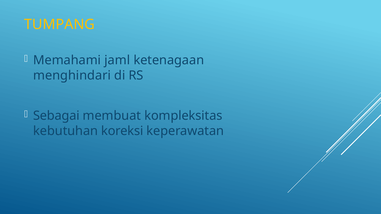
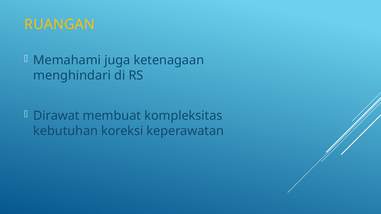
TUMPANG: TUMPANG -> RUANGAN
jaml: jaml -> juga
Sebagai: Sebagai -> Dirawat
